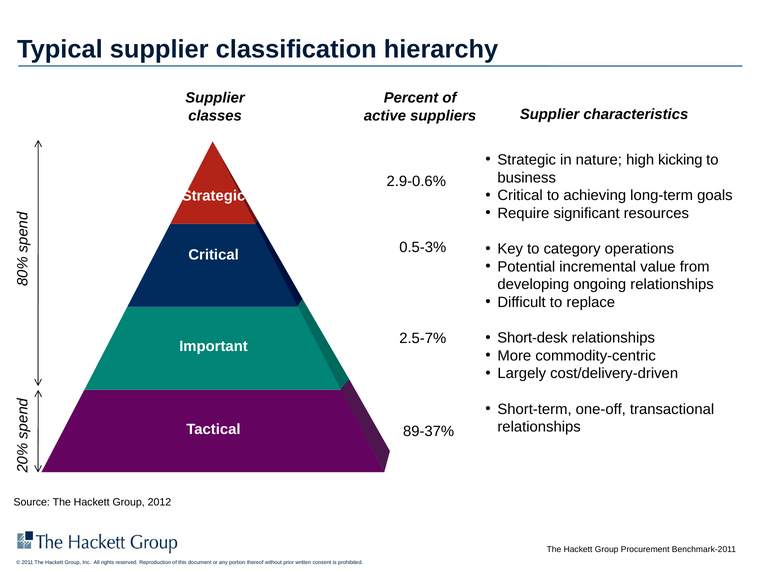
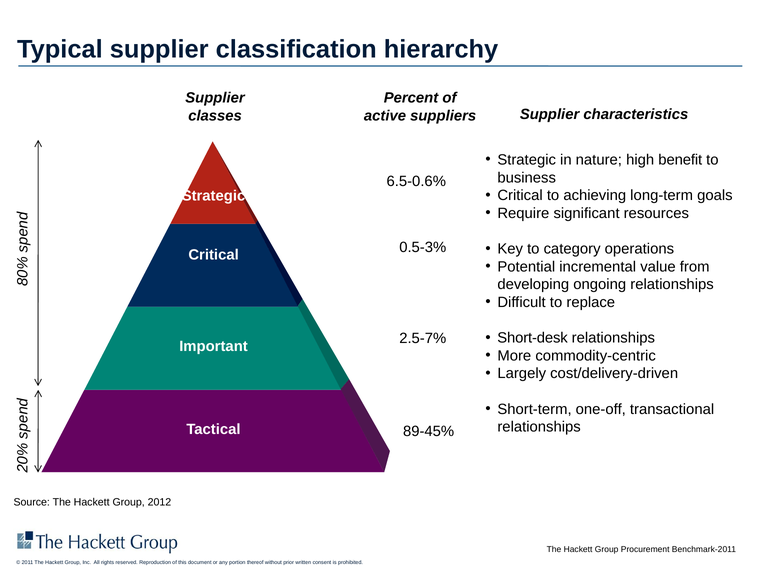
kicking: kicking -> benefit
2.9-0.6%: 2.9-0.6% -> 6.5-0.6%
89-37%: 89-37% -> 89-45%
